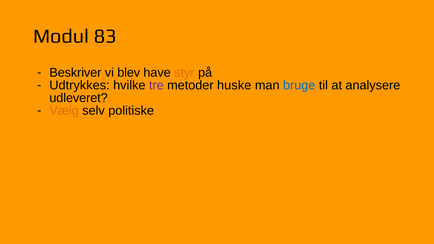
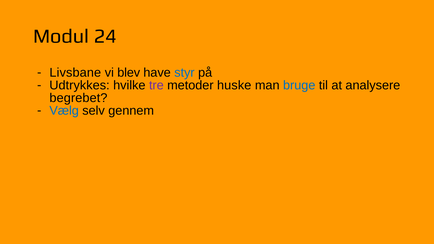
83: 83 -> 24
Beskriver: Beskriver -> Livsbane
styr colour: orange -> blue
udleveret: udleveret -> begrebet
Vælg colour: orange -> blue
politiske: politiske -> gennem
